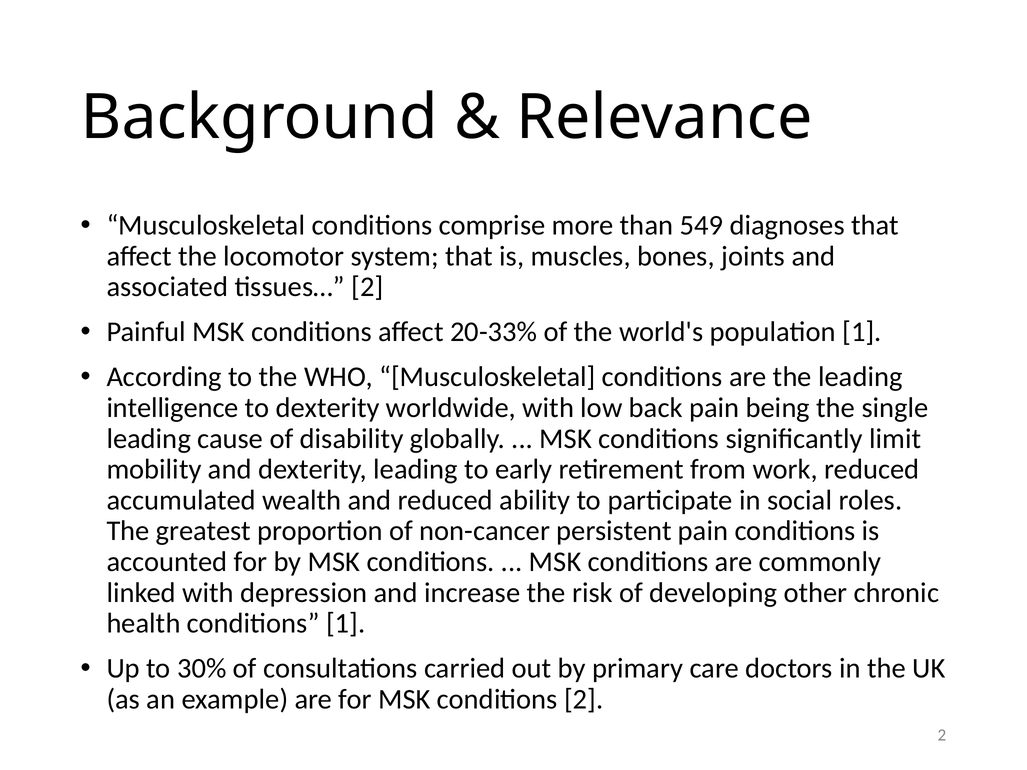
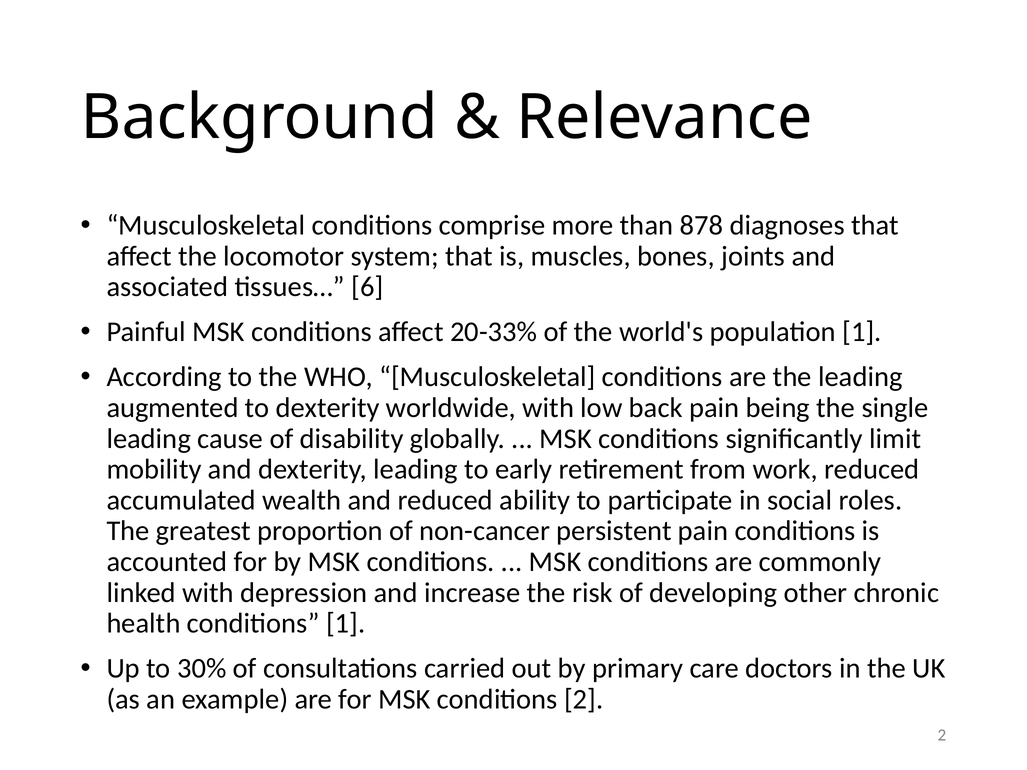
549: 549 -> 878
tissues… 2: 2 -> 6
intelligence: intelligence -> augmented
